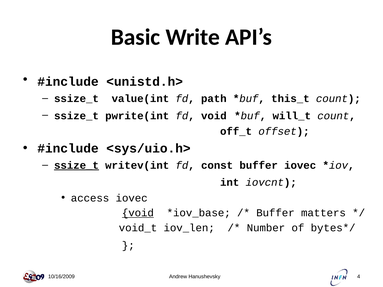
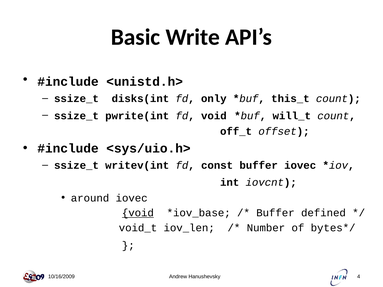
value(int: value(int -> disks(int
path: path -> only
ssize_t at (76, 165) underline: present -> none
access: access -> around
matters: matters -> defined
